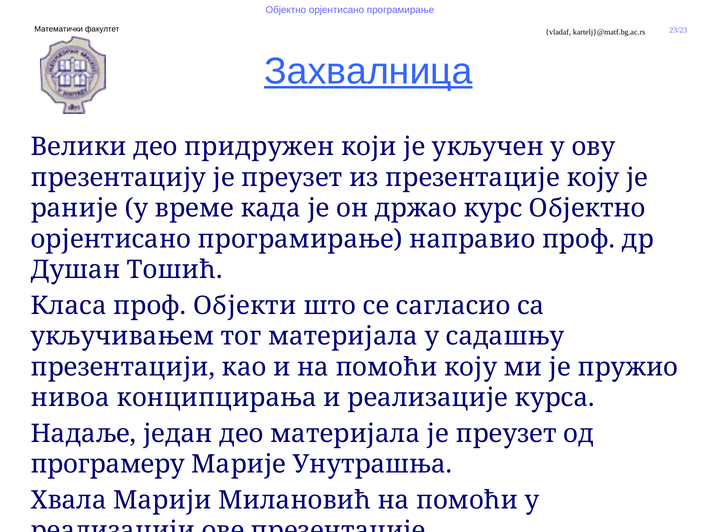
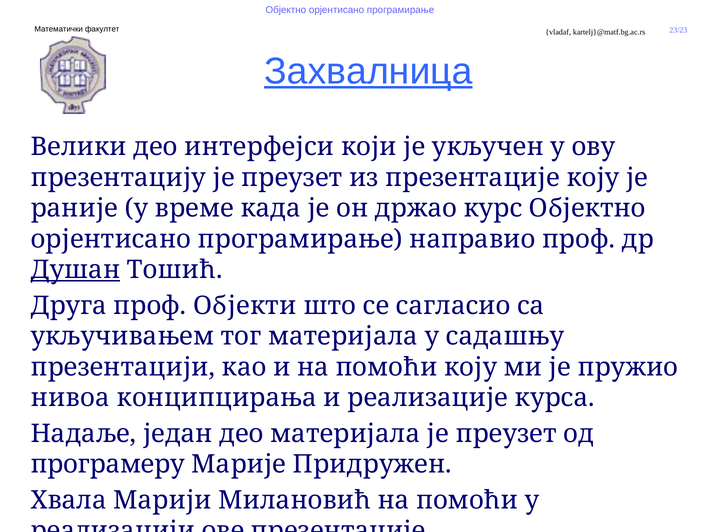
придружен: придружен -> интерфејси
Душан underline: none -> present
Класa: Класa -> Друга
Унутрашња: Унутрашња -> Придружен
